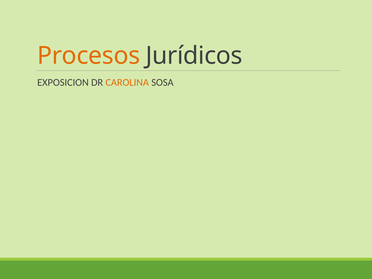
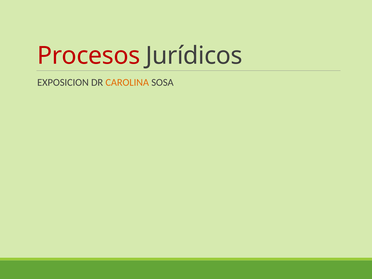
Procesos colour: orange -> red
